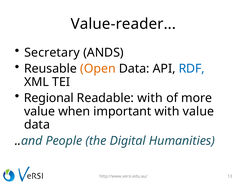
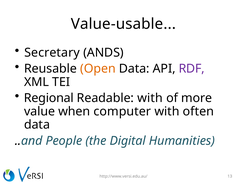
Value-reader: Value-reader -> Value-usable
RDF colour: blue -> purple
important: important -> computer
with value: value -> often
